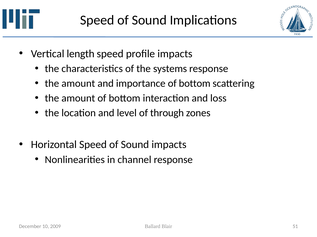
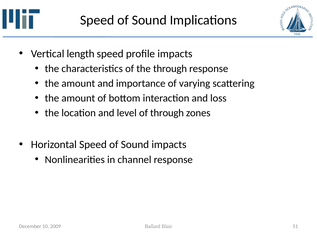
the systems: systems -> through
importance of bottom: bottom -> varying
